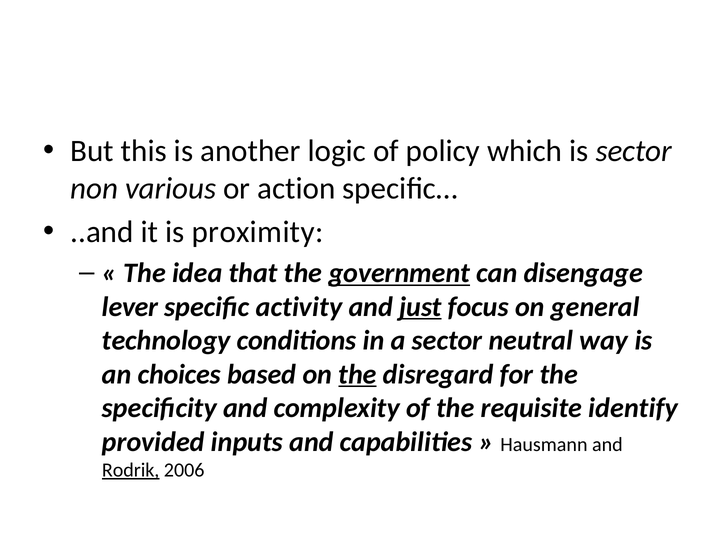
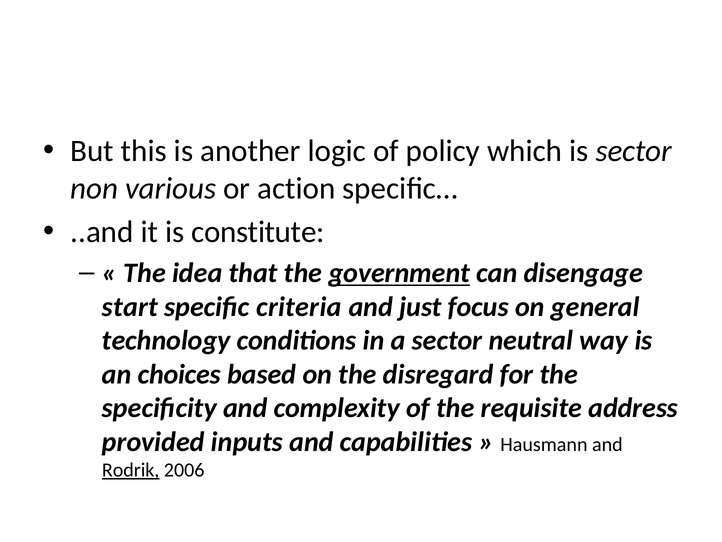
proximity: proximity -> constitute
lever: lever -> start
activity: activity -> criteria
just underline: present -> none
the at (358, 374) underline: present -> none
identify: identify -> address
